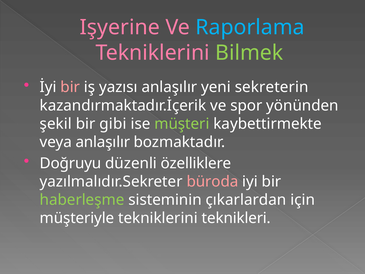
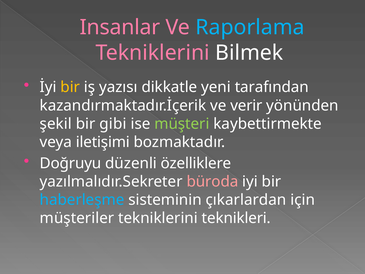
Işyerine: Işyerine -> Insanlar
Bilmek colour: light green -> white
bir at (70, 87) colour: pink -> yellow
yazısı anlaşılır: anlaşılır -> dikkatle
sekreterin: sekreterin -> tarafından
spor: spor -> verir
veya anlaşılır: anlaşılır -> iletişimi
haberleşme colour: light green -> light blue
müşteriyle: müşteriyle -> müşteriler
